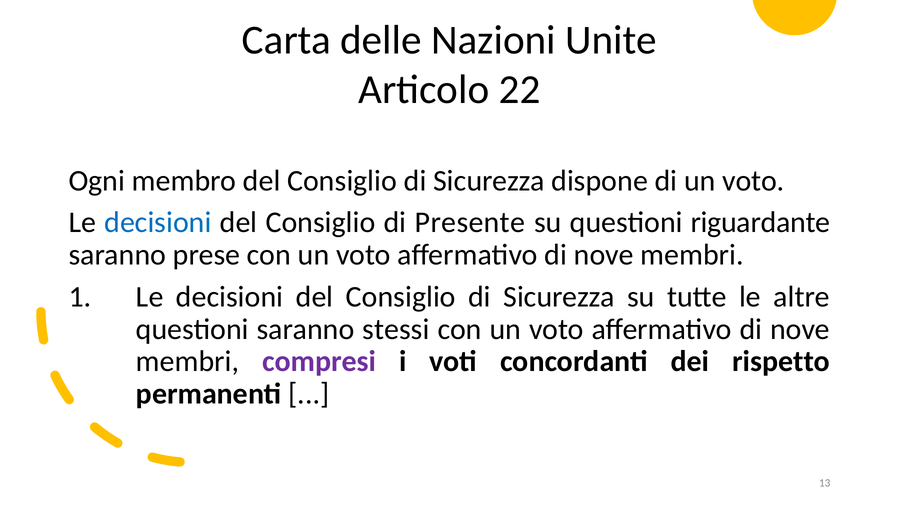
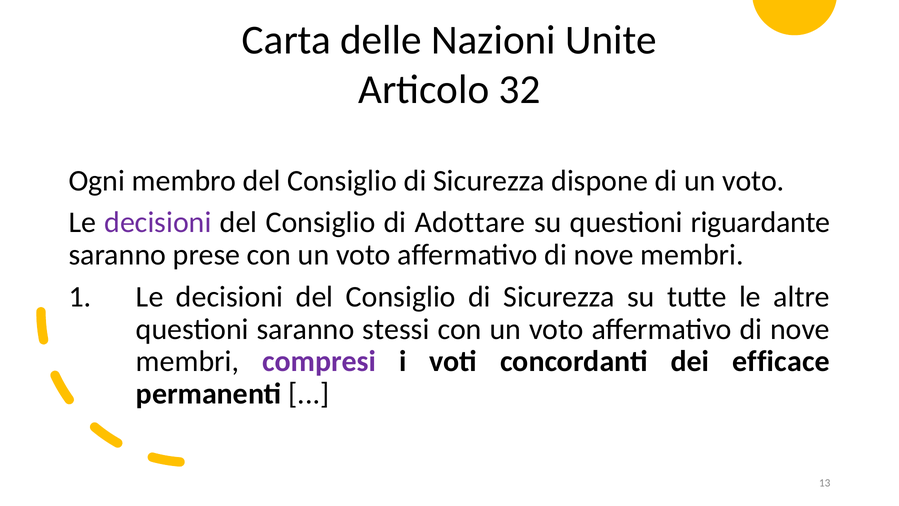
22: 22 -> 32
decisioni at (158, 222) colour: blue -> purple
Presente: Presente -> Adottare
rispetto: rispetto -> efficace
